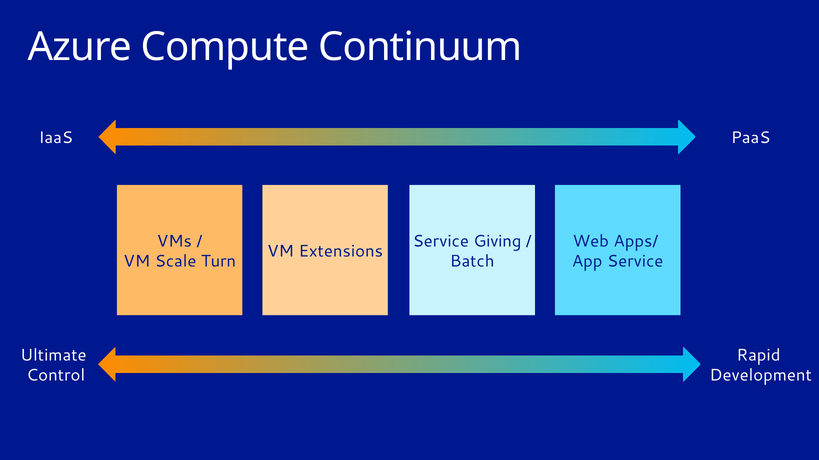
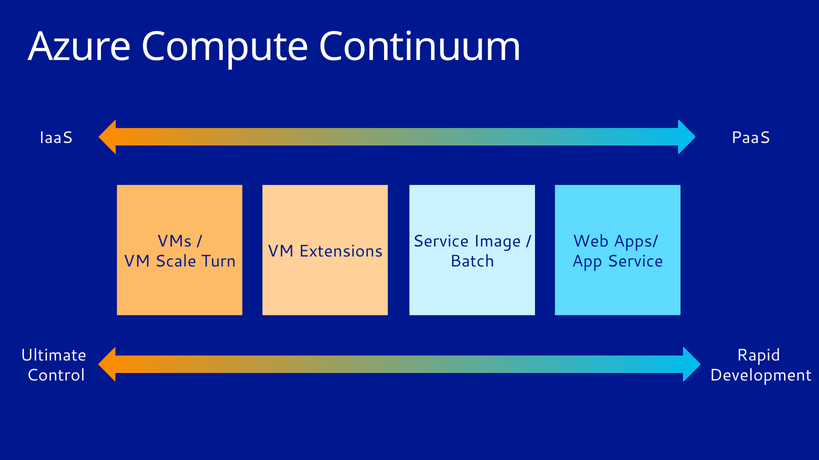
Giving: Giving -> Image
